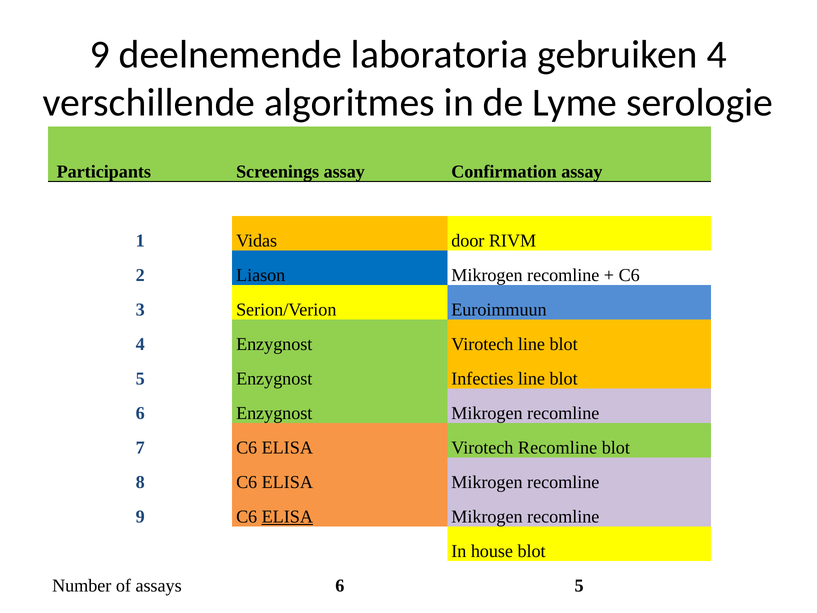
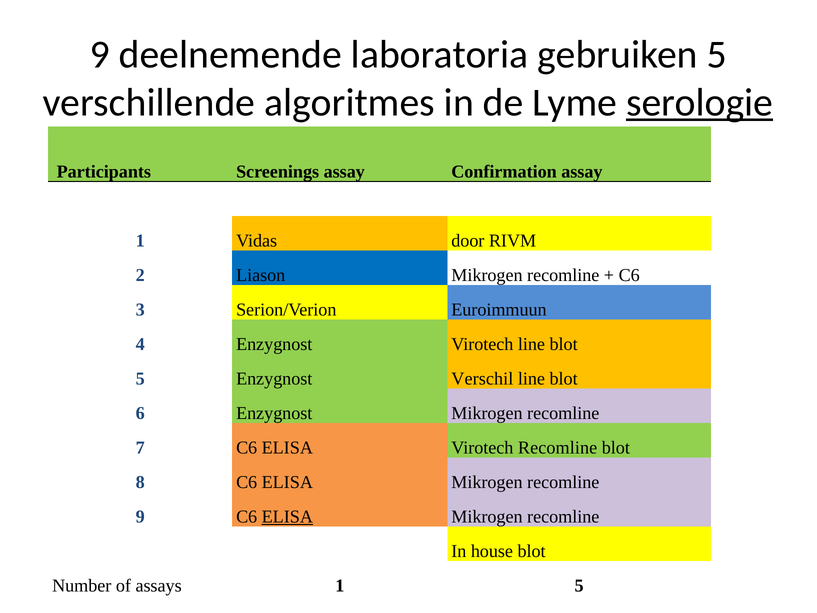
gebruiken 4: 4 -> 5
serologie underline: none -> present
Infecties: Infecties -> Verschil
assays 6: 6 -> 1
